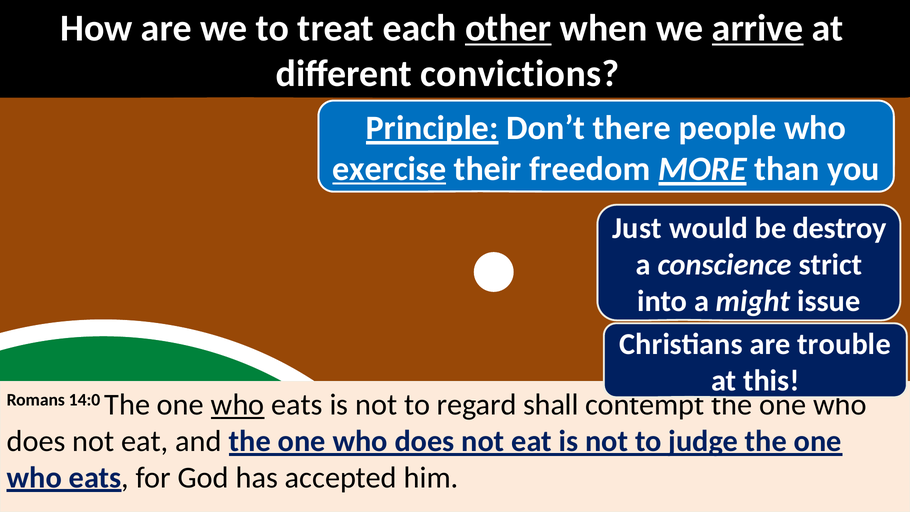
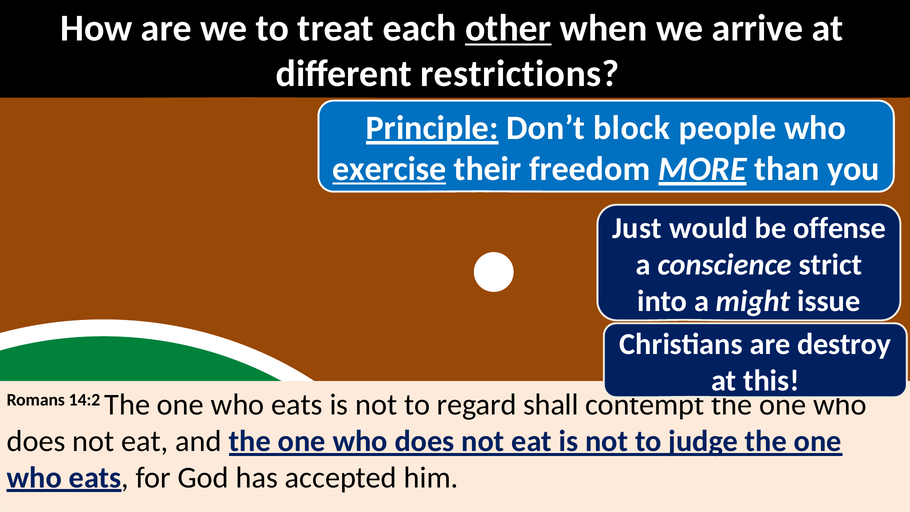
arrive underline: present -> none
convictions: convictions -> restrictions
there: there -> block
destroy: destroy -> offense
trouble: trouble -> destroy
14:0: 14:0 -> 14:2
who at (238, 405) underline: present -> none
